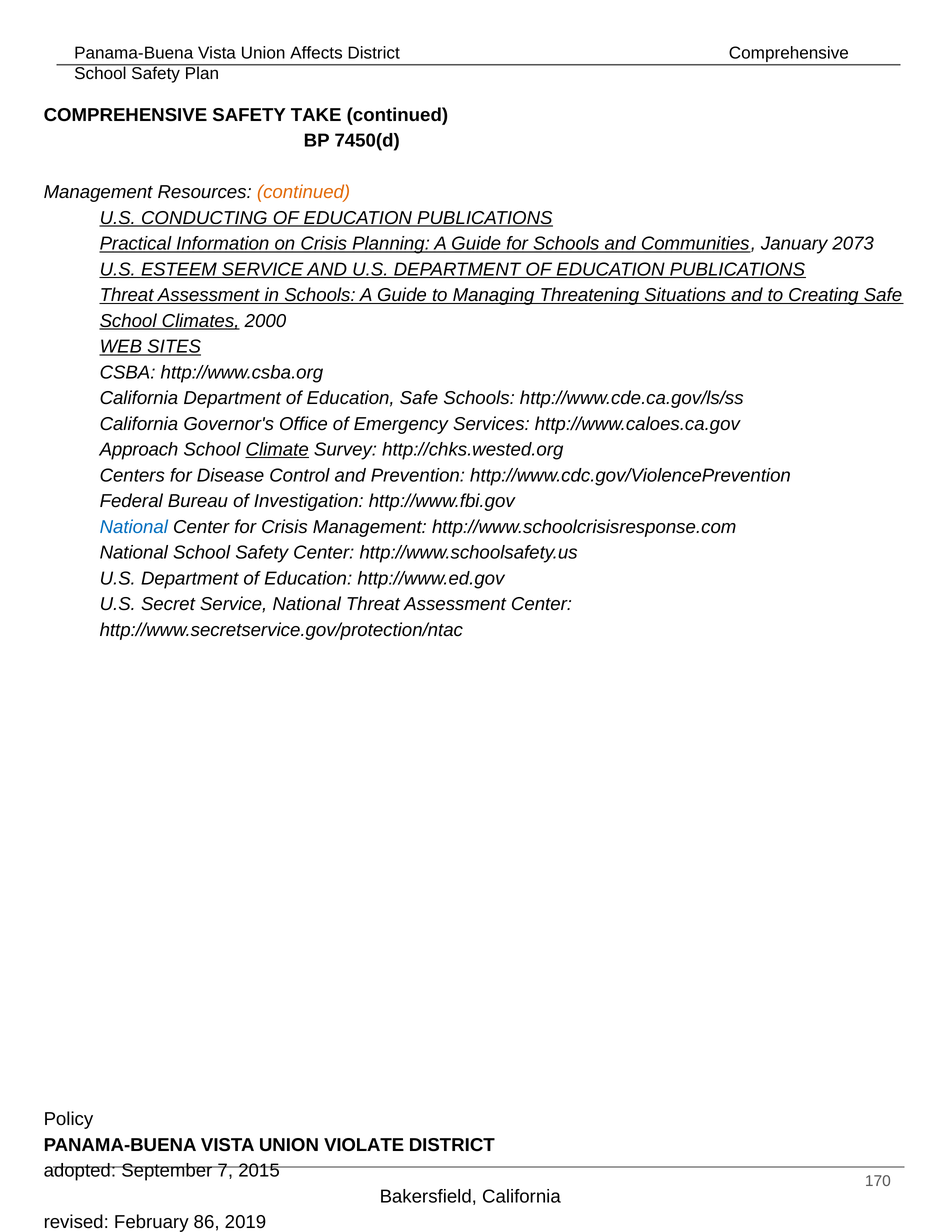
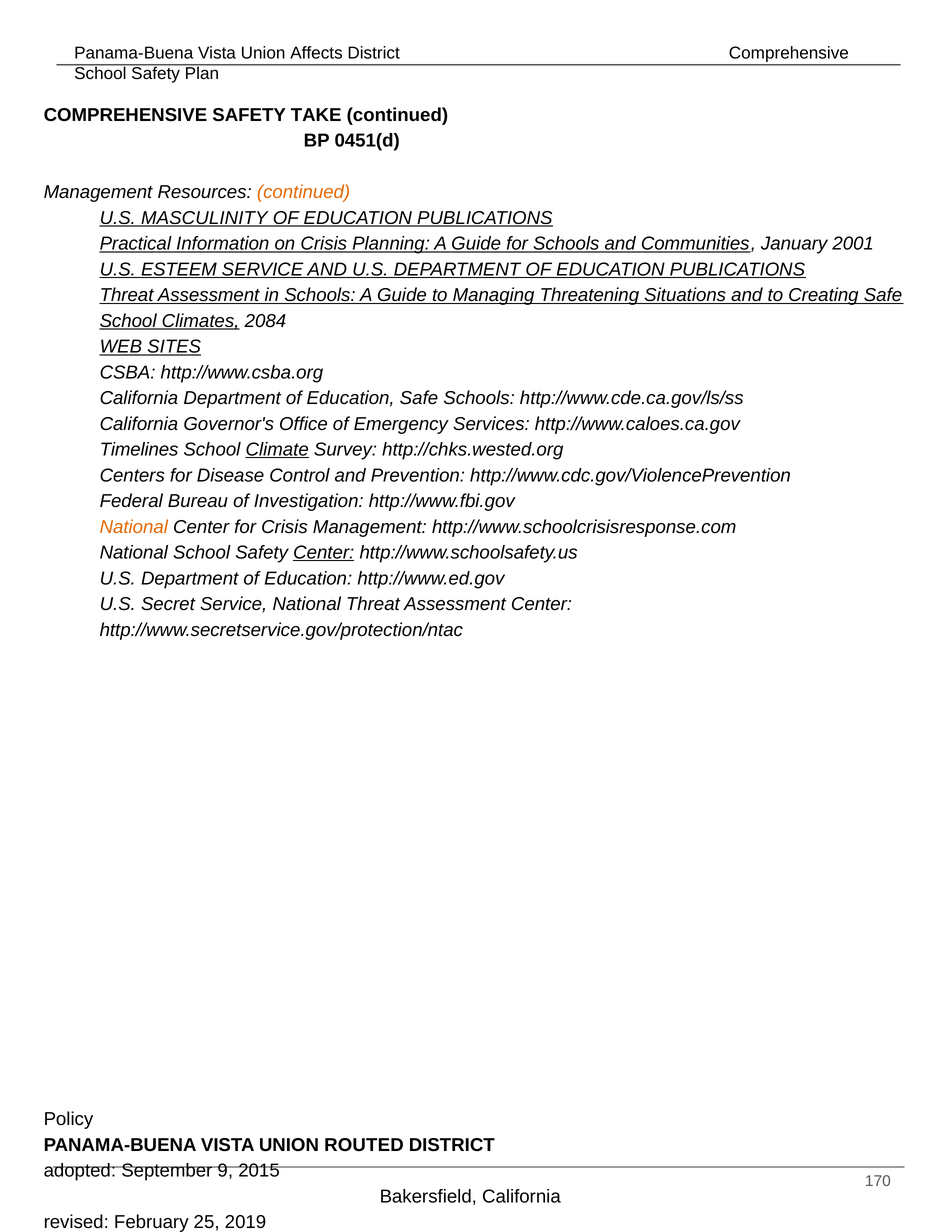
7450(d: 7450(d -> 0451(d
CONDUCTING: CONDUCTING -> MASCULINITY
2073: 2073 -> 2001
2000: 2000 -> 2084
Approach: Approach -> Timelines
National at (134, 527) colour: blue -> orange
Center at (324, 553) underline: none -> present
VIOLATE: VIOLATE -> ROUTED
7: 7 -> 9
86: 86 -> 25
